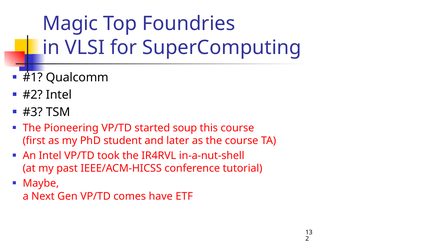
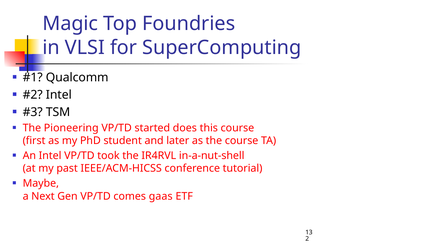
soup: soup -> does
have: have -> gaas
